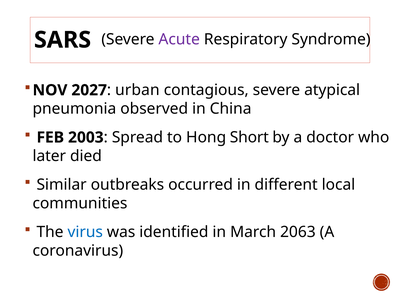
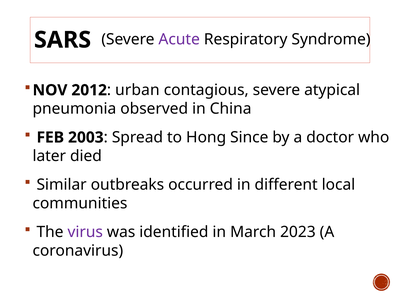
2027: 2027 -> 2012
Short: Short -> Since
virus colour: blue -> purple
2063: 2063 -> 2023
